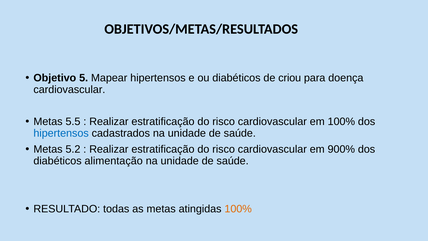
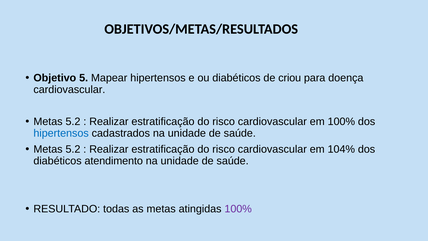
5.5 at (73, 122): 5.5 -> 5.2
900%: 900% -> 104%
alimentação: alimentação -> atendimento
100% at (238, 209) colour: orange -> purple
